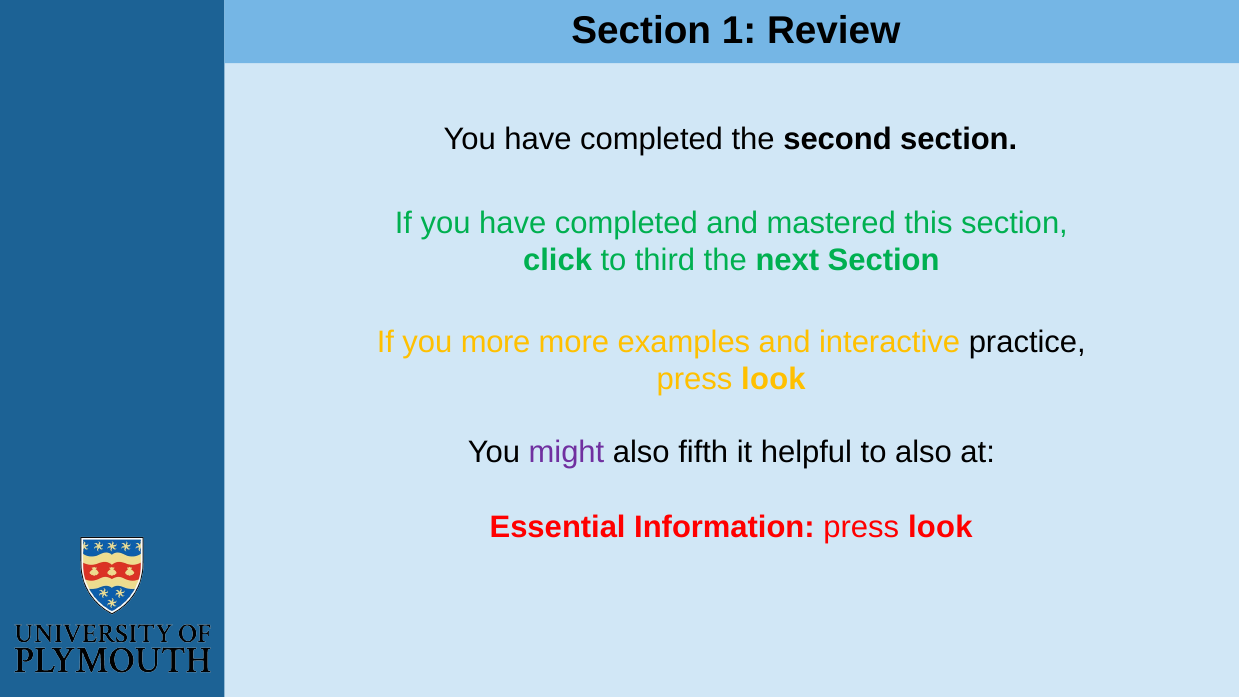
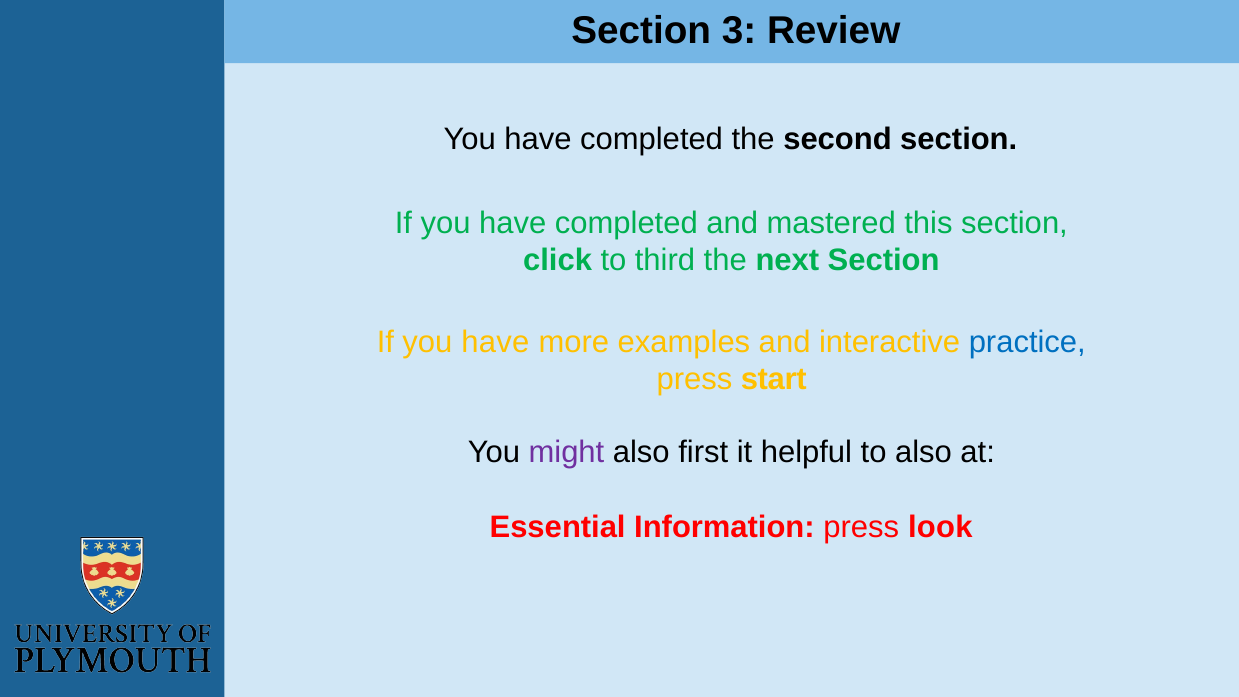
1: 1 -> 3
more at (496, 342): more -> have
practice colour: black -> blue
look at (773, 379): look -> start
fifth: fifth -> first
